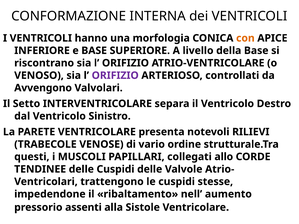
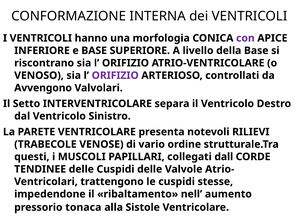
con colour: orange -> purple
allo: allo -> dall
assenti: assenti -> tonaca
